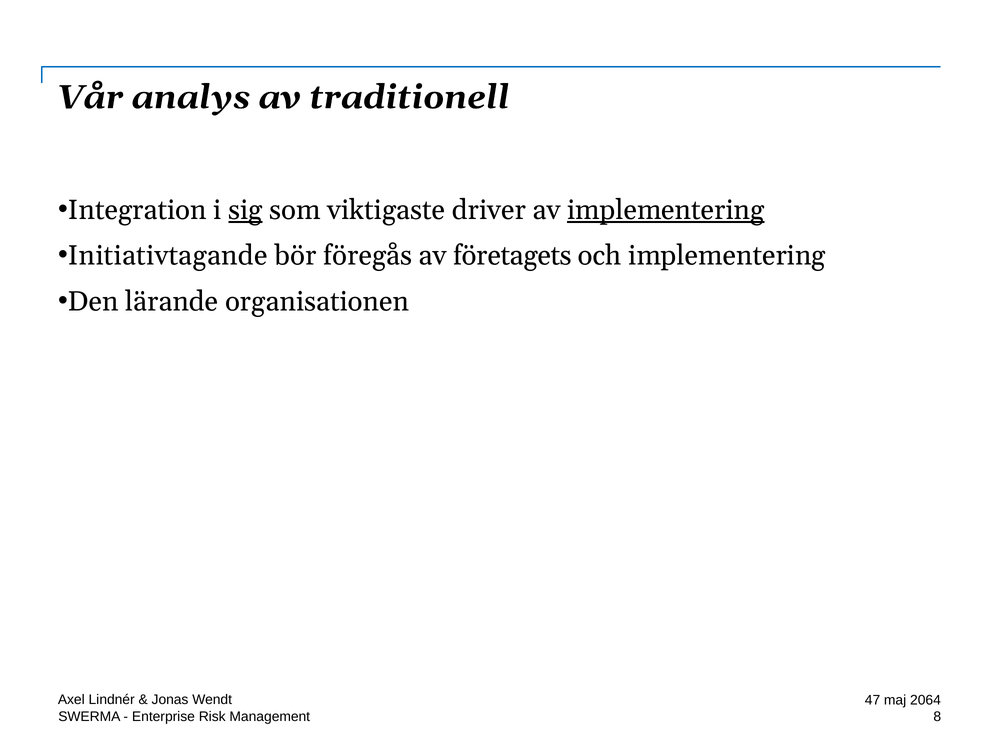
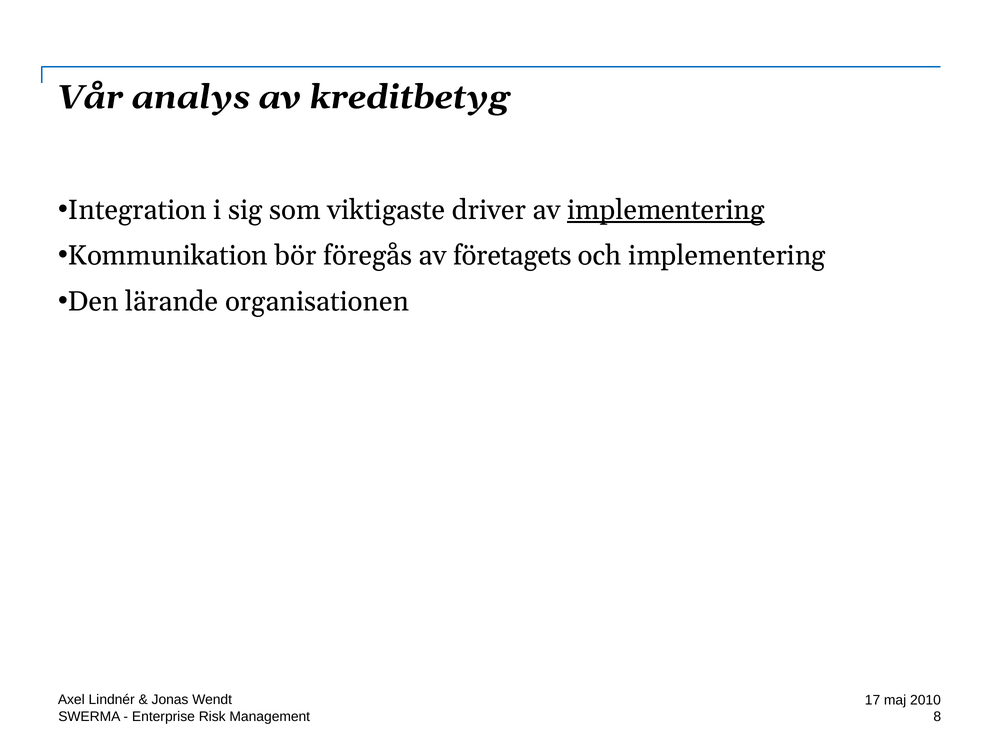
traditionell: traditionell -> kreditbetyg
sig underline: present -> none
Initiativtagande: Initiativtagande -> Kommunikation
47: 47 -> 17
2064: 2064 -> 2010
